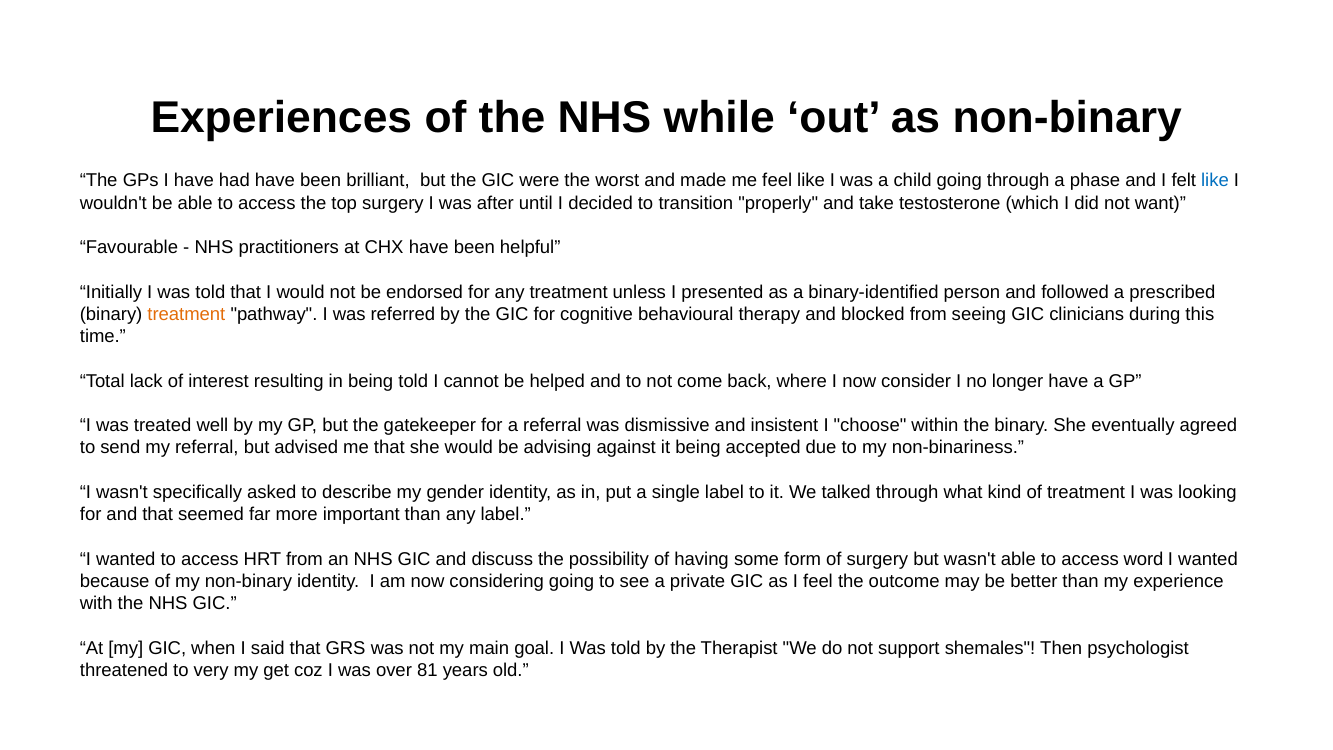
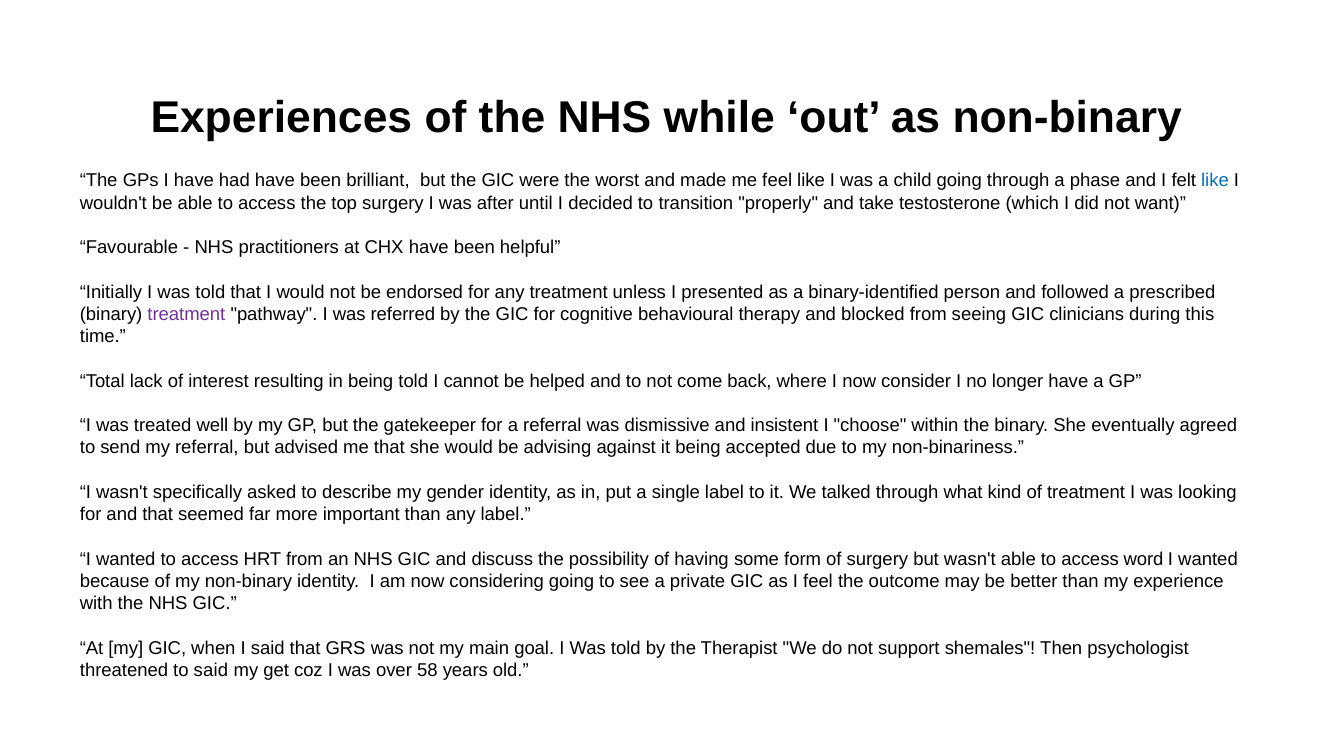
treatment at (186, 314) colour: orange -> purple
to very: very -> said
81: 81 -> 58
